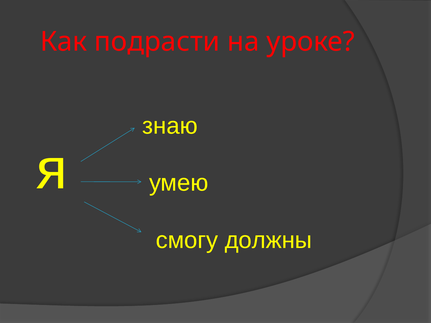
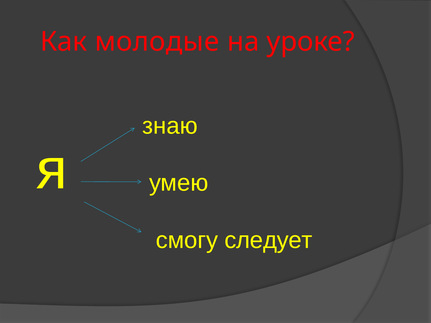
подрасти: подрасти -> молодые
должны: должны -> следует
